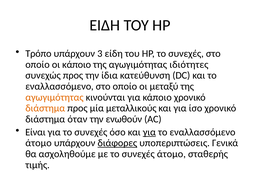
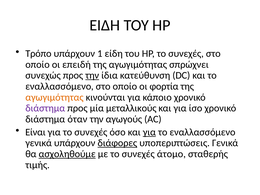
3: 3 -> 1
οι κάποιο: κάποιο -> επειδή
ιδιότητες: ιδιότητες -> σπρώχνει
την at (92, 75) underline: none -> present
μεταξύ: μεταξύ -> φορτία
διάστημα at (45, 108) colour: orange -> purple
ενωθούν: ενωθούν -> αγωγούς
άτομο at (39, 143): άτομο -> γενικά
ασχοληθούμε underline: none -> present
